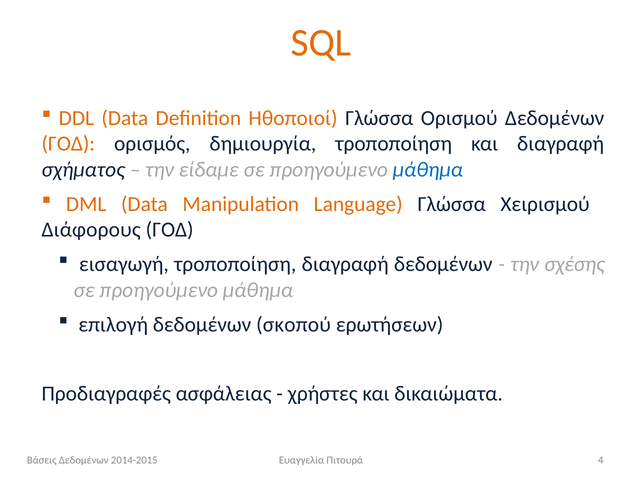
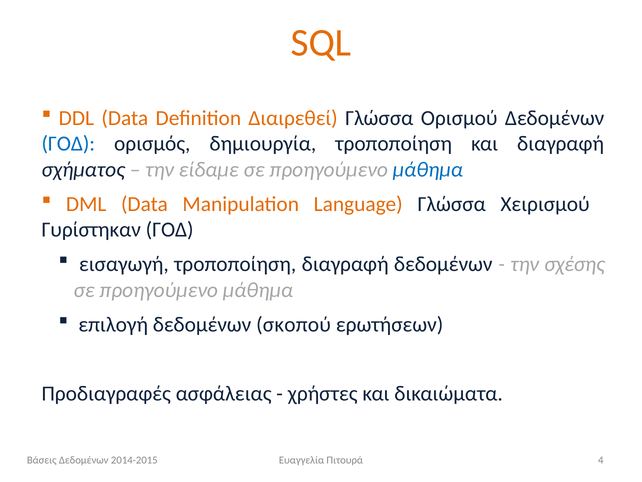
Ηθοποιοί: Ηθοποιοί -> Διαιρεθεί
ΓΟΔ at (68, 144) colour: orange -> blue
Διάφορους: Διάφορους -> Γυρίστηκαν
